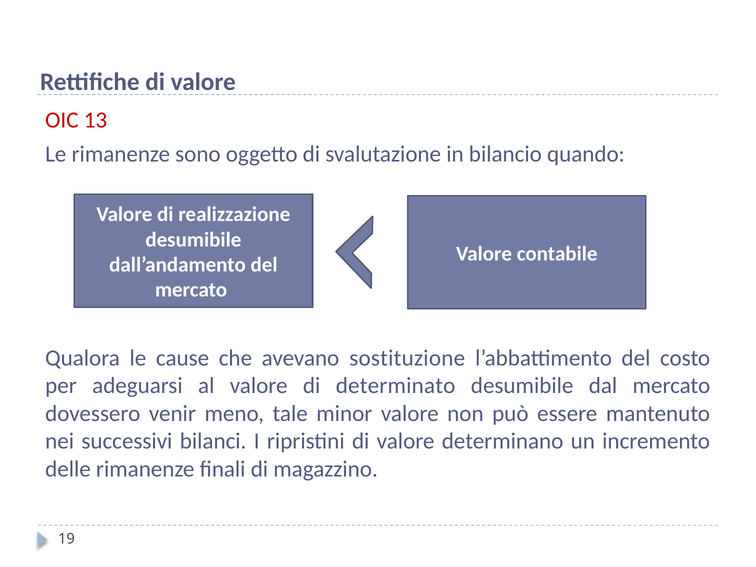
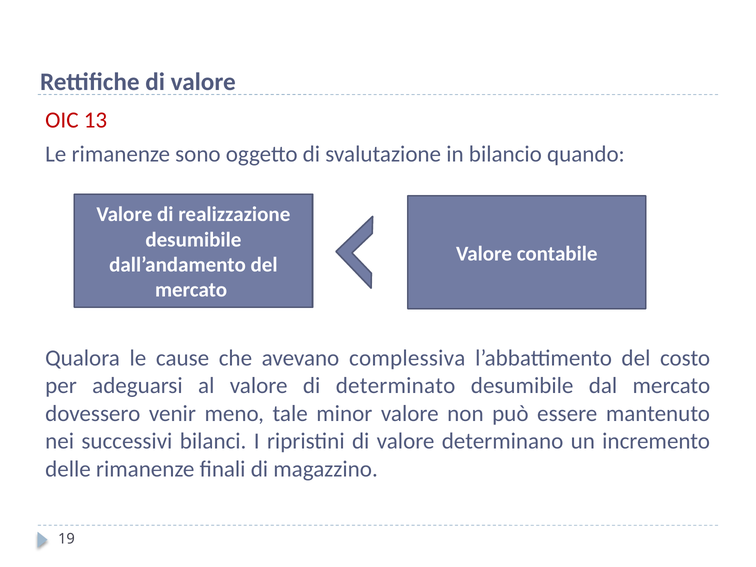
sostituzione: sostituzione -> complessiva
